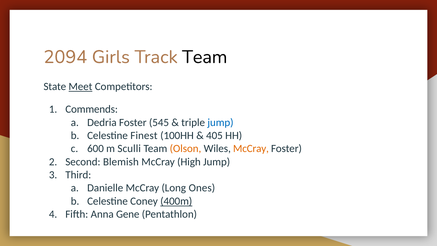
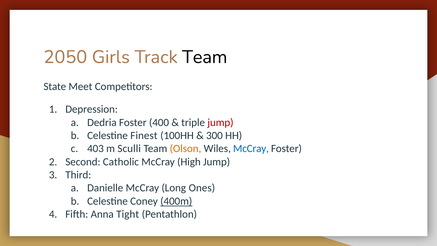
2094: 2094 -> 2050
Meet underline: present -> none
Commends: Commends -> Depression
545: 545 -> 400
jump at (220, 122) colour: blue -> red
405: 405 -> 300
600: 600 -> 403
McCray at (251, 149) colour: orange -> blue
Blemish: Blemish -> Catholic
Gene: Gene -> Tight
